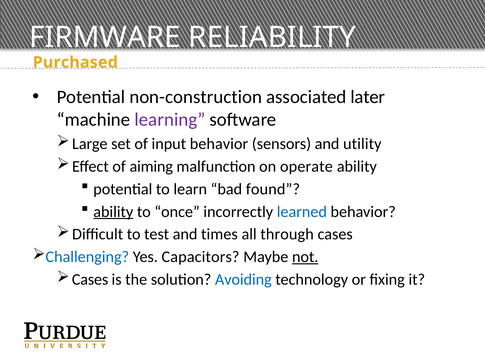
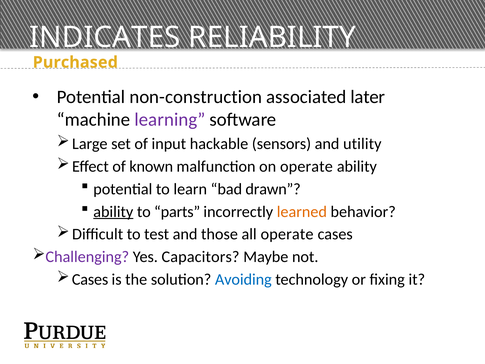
FIRMWARE: FIRMWARE -> INDICATES
input behavior: behavior -> hackable
aiming: aiming -> known
found: found -> drawn
once: once -> parts
learned colour: blue -> orange
times: times -> those
all through: through -> operate
Challenging colour: blue -> purple
not underline: present -> none
